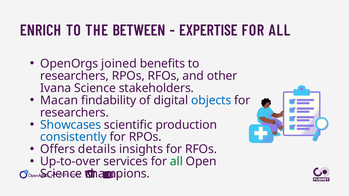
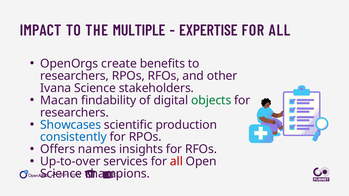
ENRICH: ENRICH -> IMPACT
BETWEEN: BETWEEN -> MULTIPLE
joined: joined -> create
objects colour: blue -> green
details: details -> names
all at (176, 162) colour: green -> red
